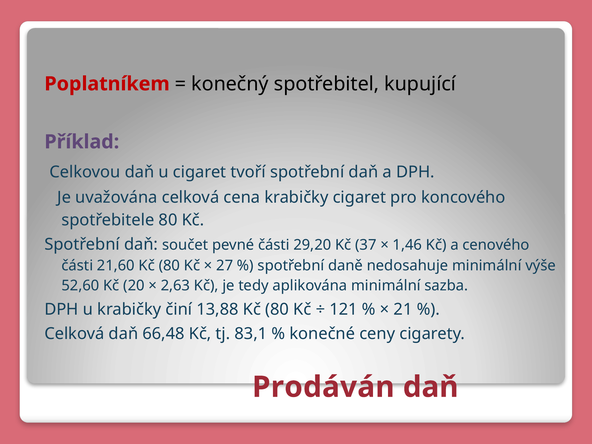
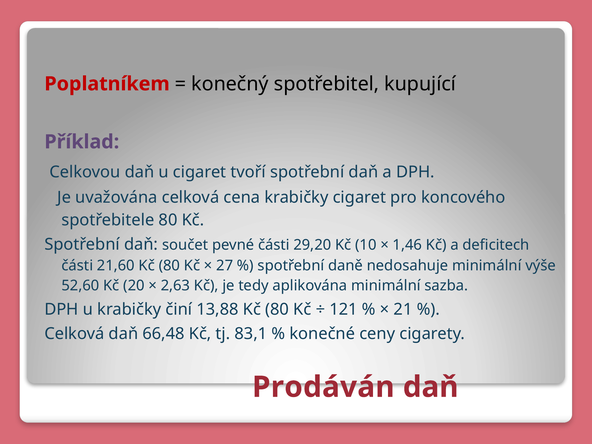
37: 37 -> 10
cenového: cenového -> deficitech
